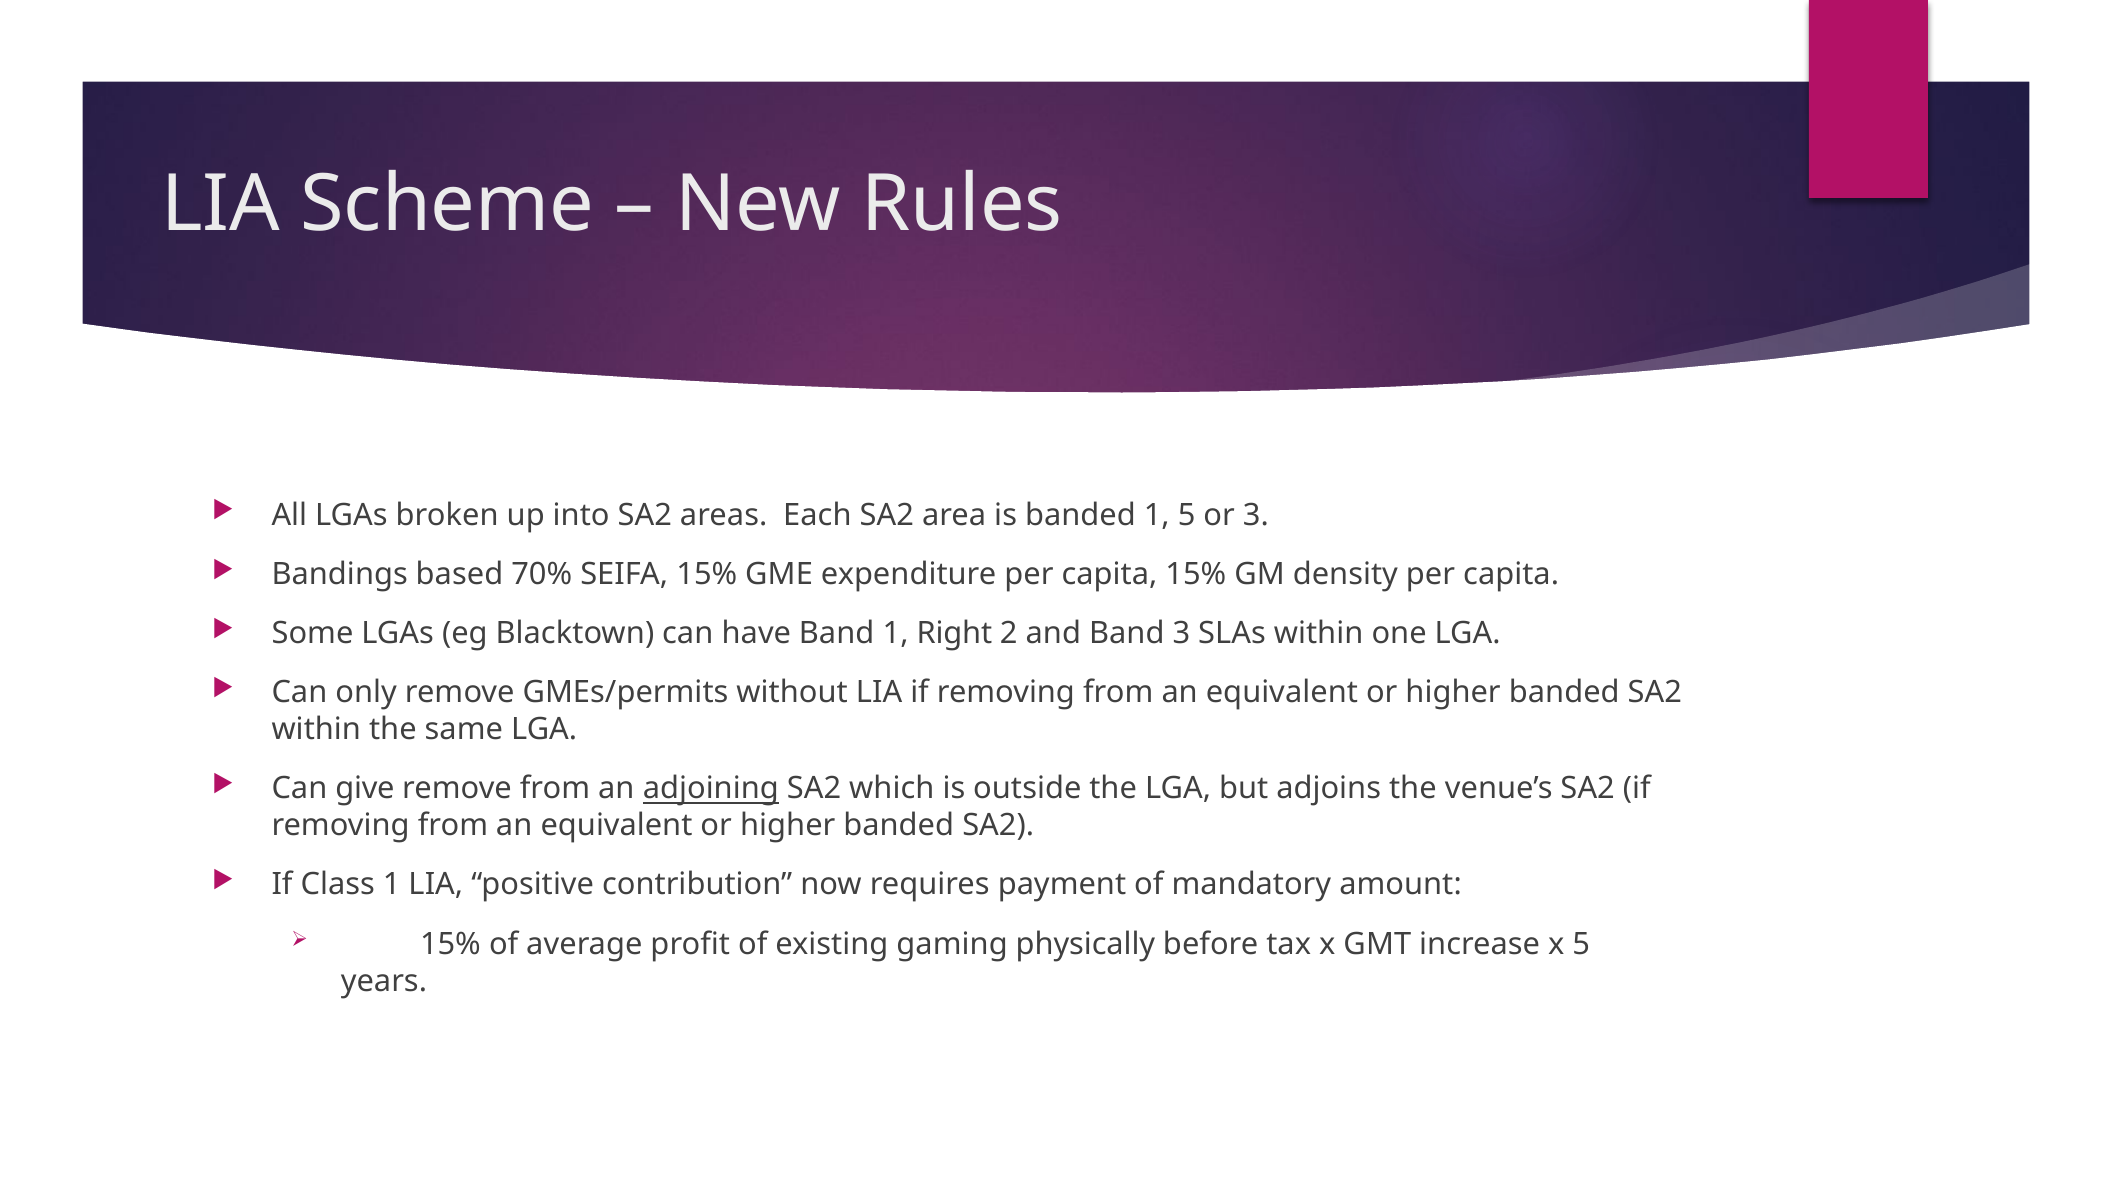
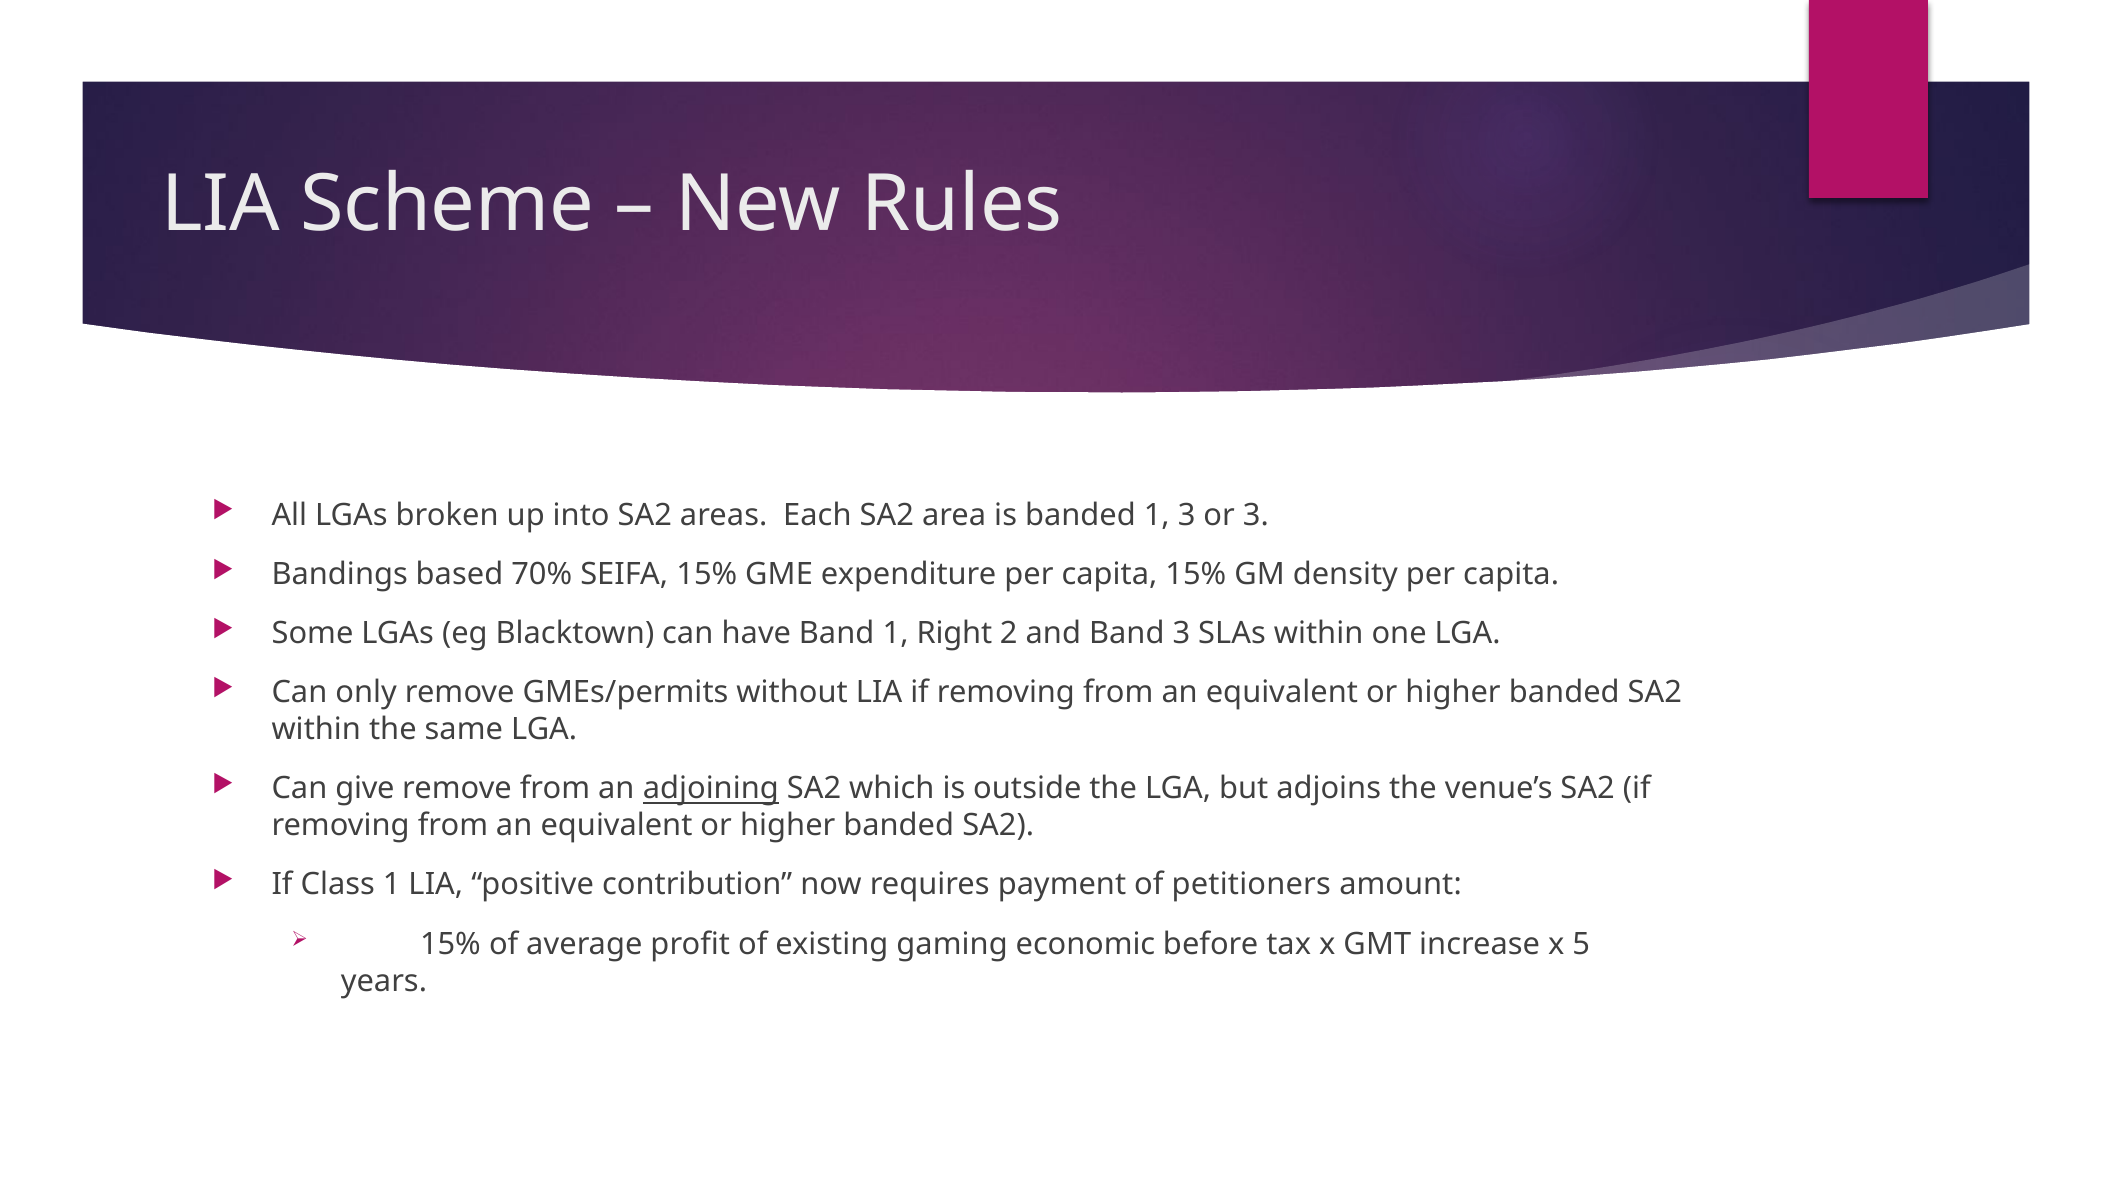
1 5: 5 -> 3
mandatory: mandatory -> petitioners
physically: physically -> economic
